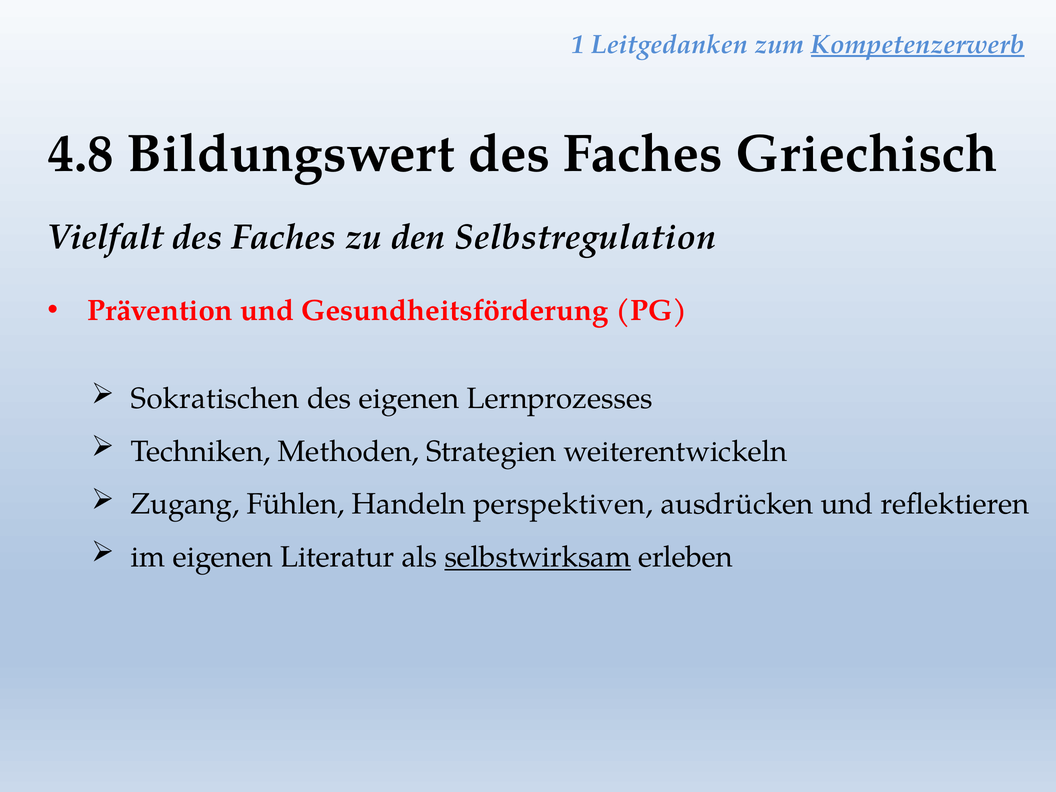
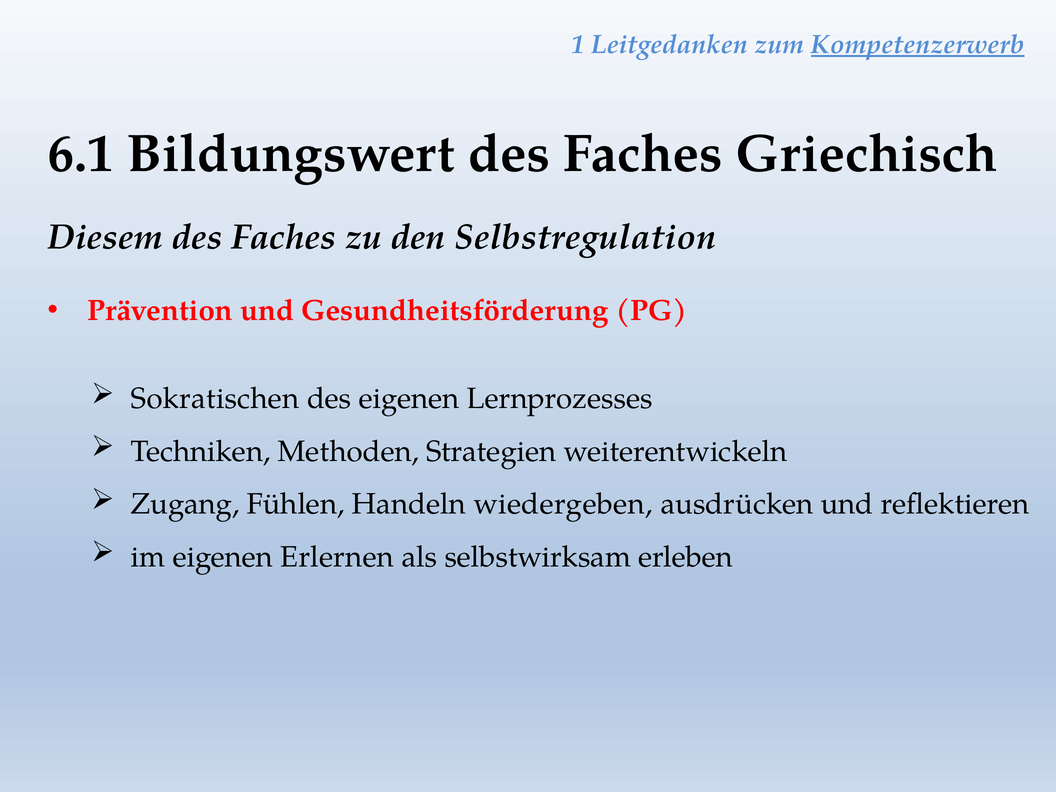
4.8: 4.8 -> 6.1
Vielfalt: Vielfalt -> Diesem
perspektiven: perspektiven -> wiedergeben
Literatur: Literatur -> Erlernen
selbstwirksam underline: present -> none
